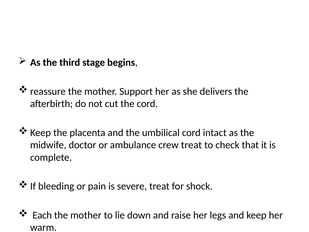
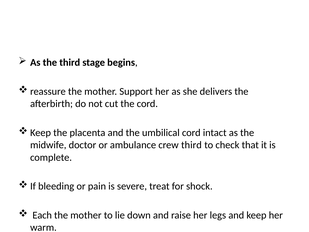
crew treat: treat -> third
